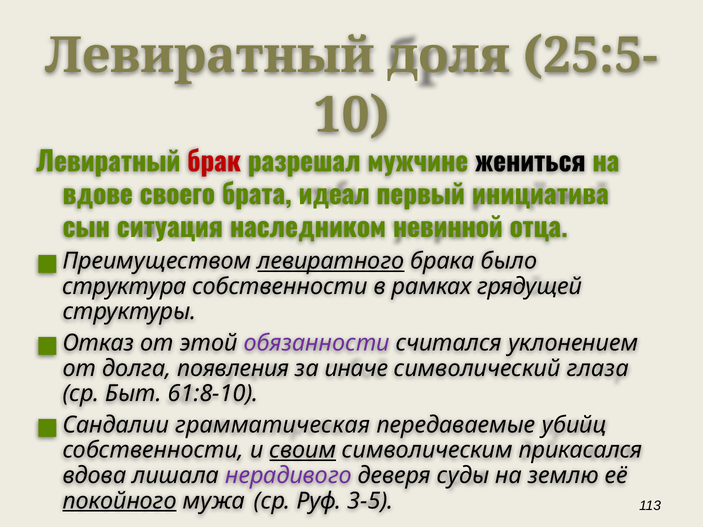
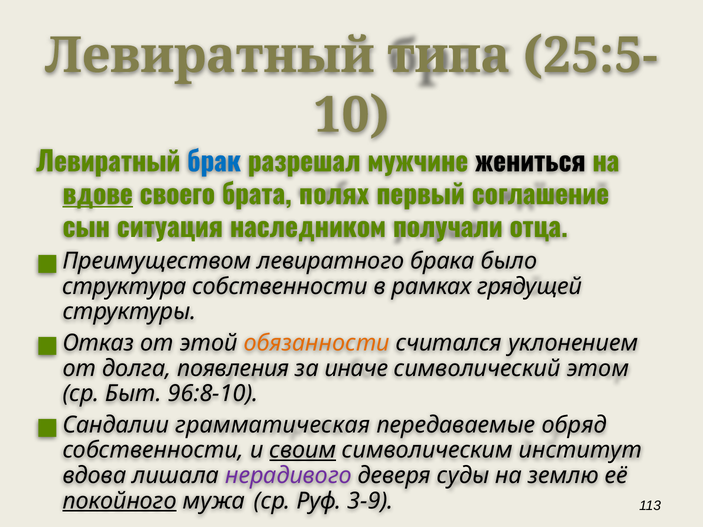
доля: доля -> типа
брак colour: red -> blue
вдове underline: none -> present
идеал: идеал -> полях
инициатива: инициатива -> соглашение
невинной: невинной -> получали
левиратного underline: present -> none
обязанности colour: purple -> orange
глаза: глаза -> этом
61:8-10: 61:8-10 -> 96:8-10
убийц: убийц -> обряд
прикасался: прикасался -> институт
3-5: 3-5 -> 3-9
